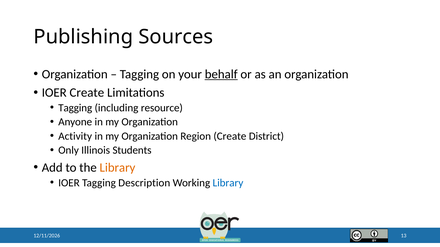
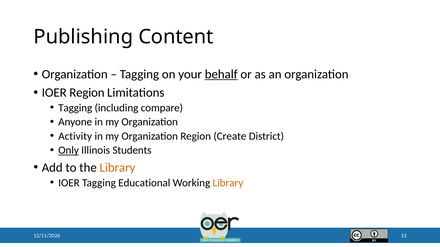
Sources: Sources -> Content
IOER Create: Create -> Region
resource: resource -> compare
Only underline: none -> present
Description: Description -> Educational
Library at (228, 183) colour: blue -> orange
